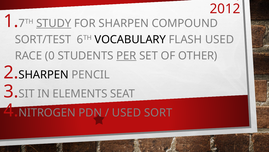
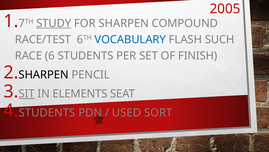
2012: 2012 -> 2005
SORT/TEST: SORT/TEST -> RACE/TEST
VOCABULARY colour: black -> blue
FLASH USED: USED -> SUCH
0: 0 -> 6
PER underline: present -> none
OTHER: OTHER -> FINISH
SIT underline: none -> present
4 NITROGEN: NITROGEN -> STUDENTS
